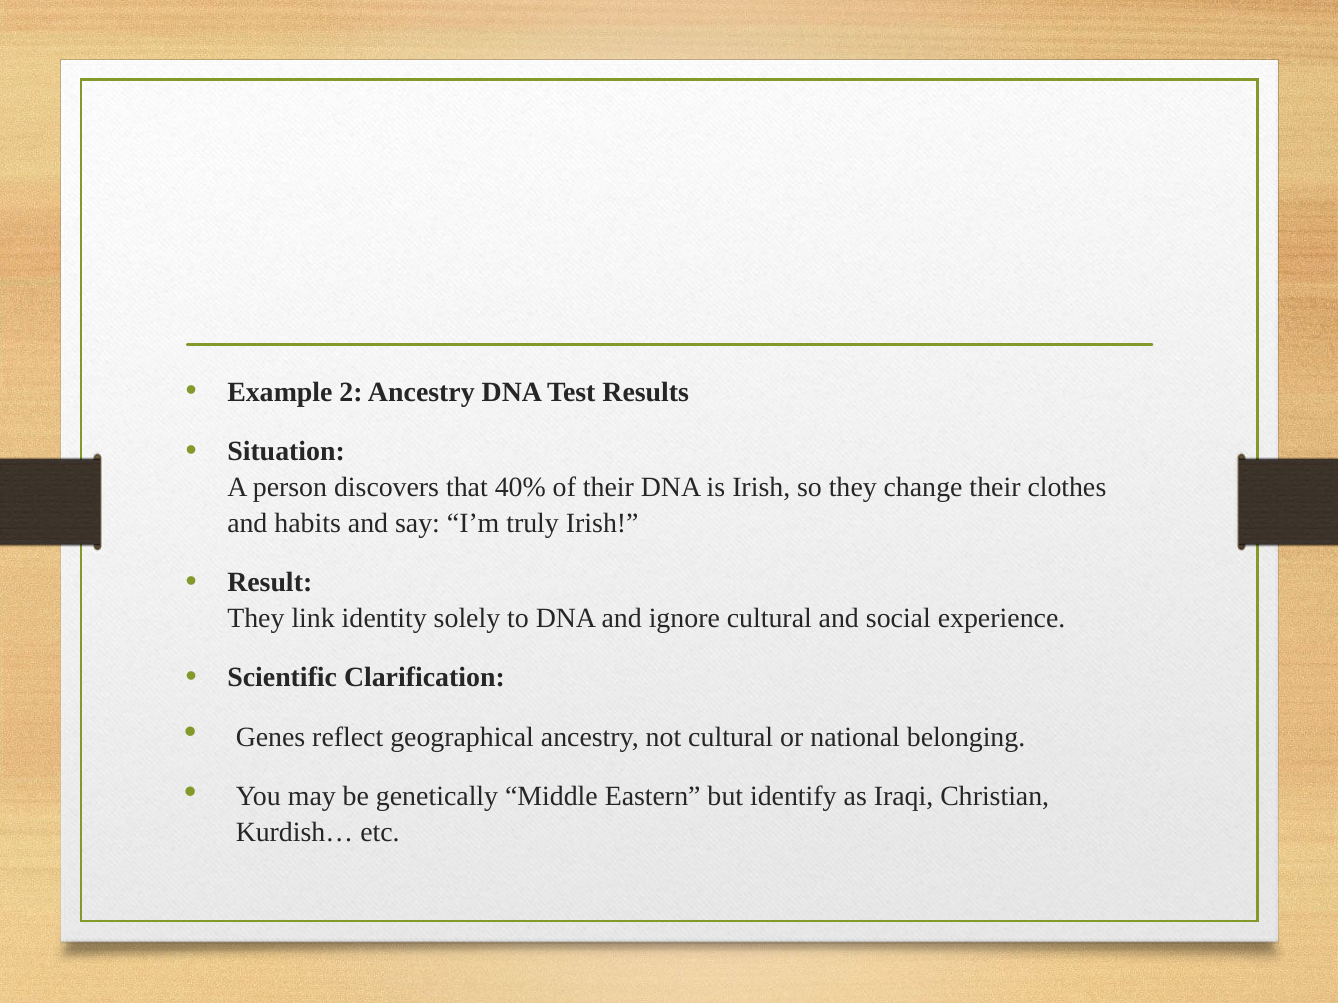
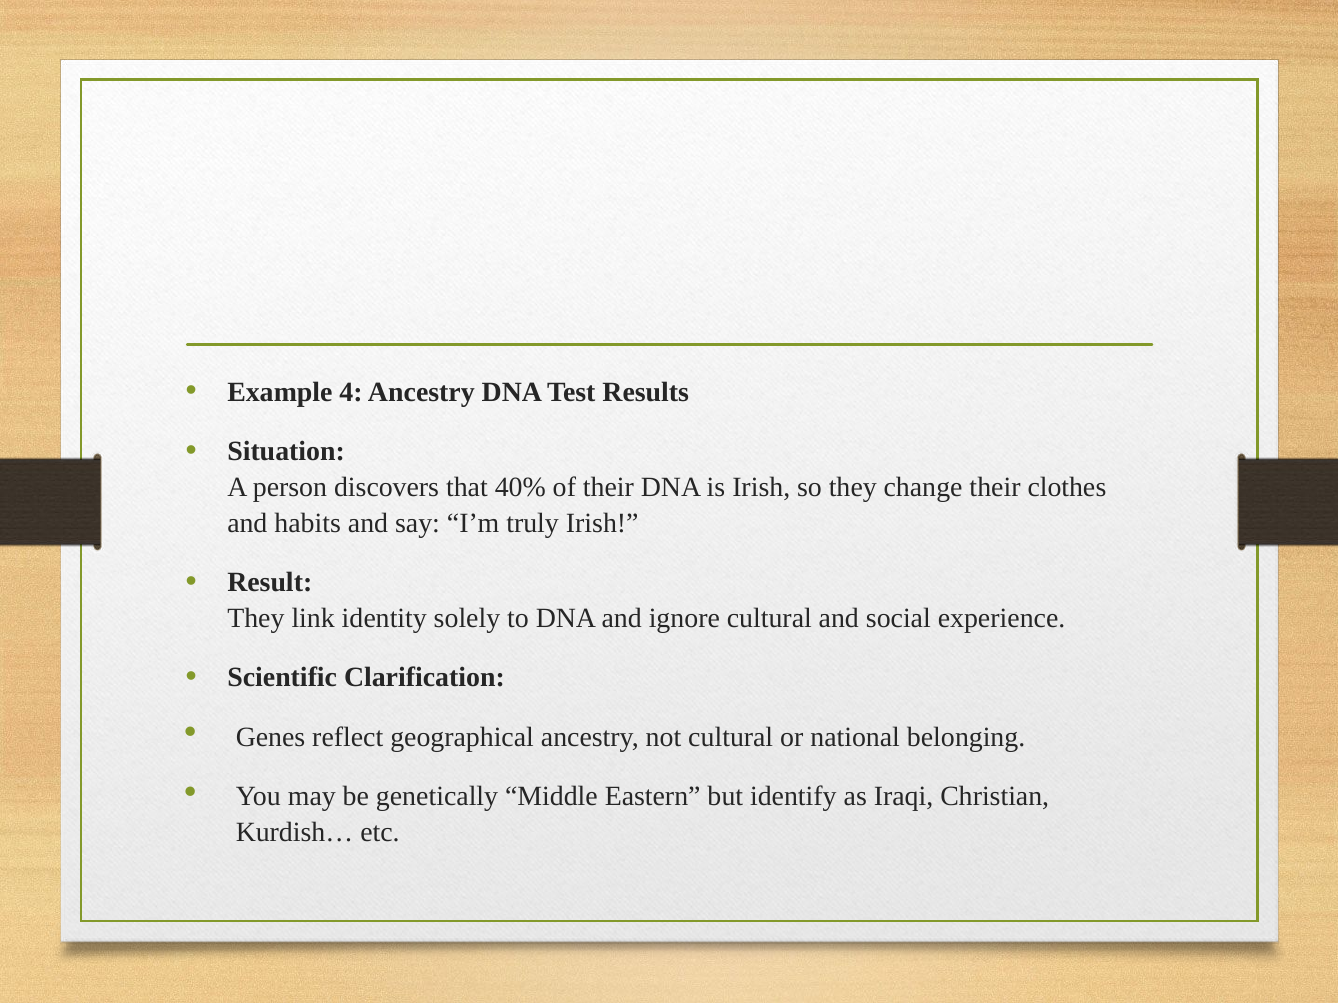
2: 2 -> 4
